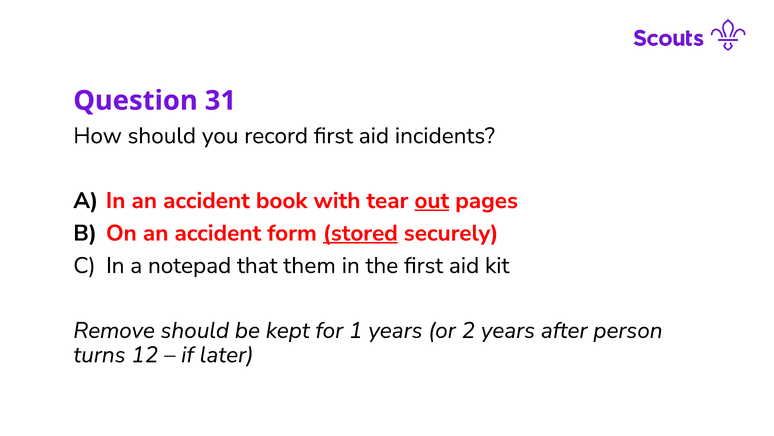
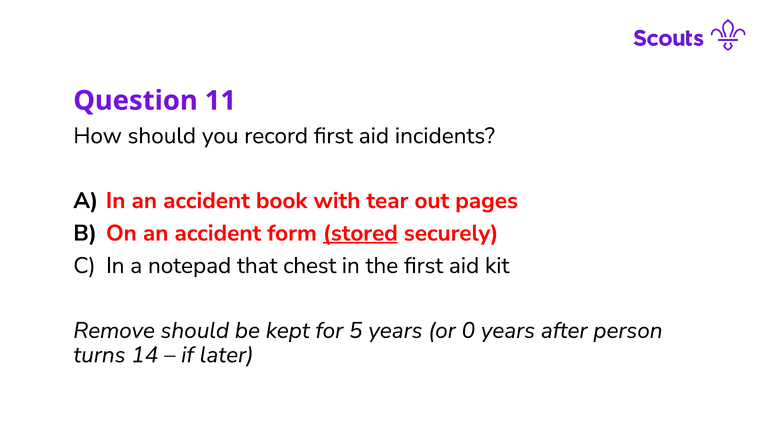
31: 31 -> 11
out underline: present -> none
them: them -> chest
1: 1 -> 5
2: 2 -> 0
12: 12 -> 14
